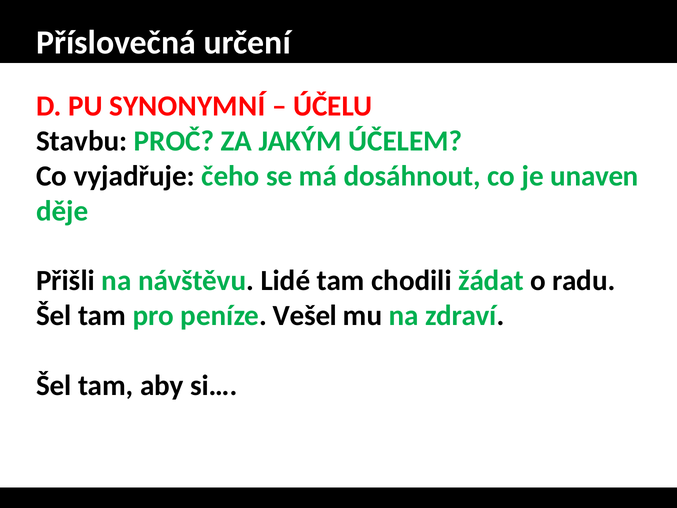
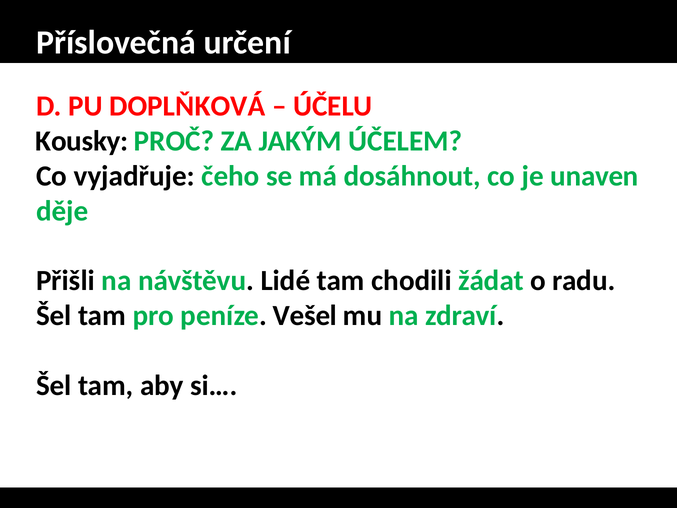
SYNONYMNÍ: SYNONYMNÍ -> DOPLŇKOVÁ
Stavbu: Stavbu -> Kousky
